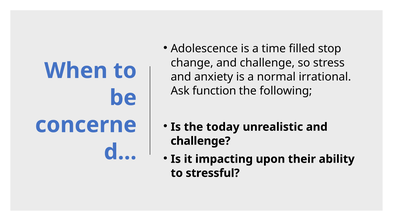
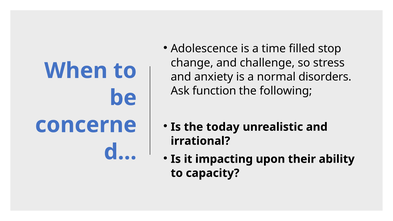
irrational: irrational -> disorders
challenge at (200, 141): challenge -> irrational
stressful: stressful -> capacity
